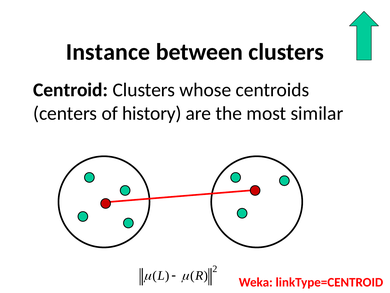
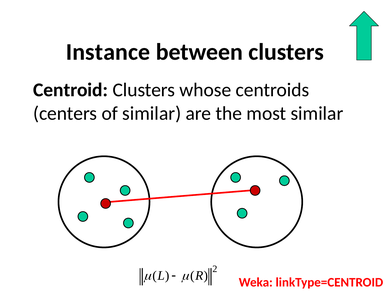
of history: history -> similar
